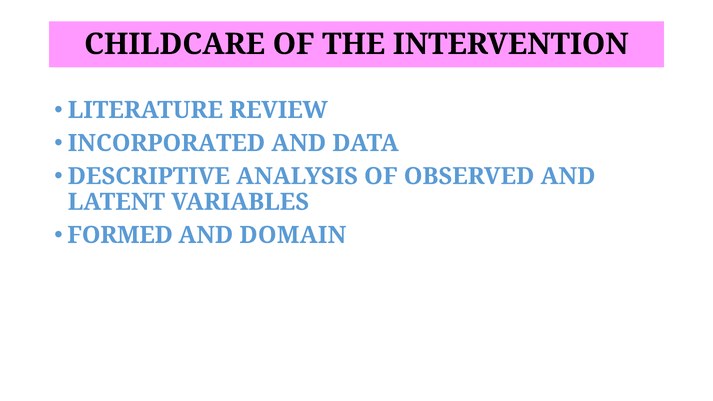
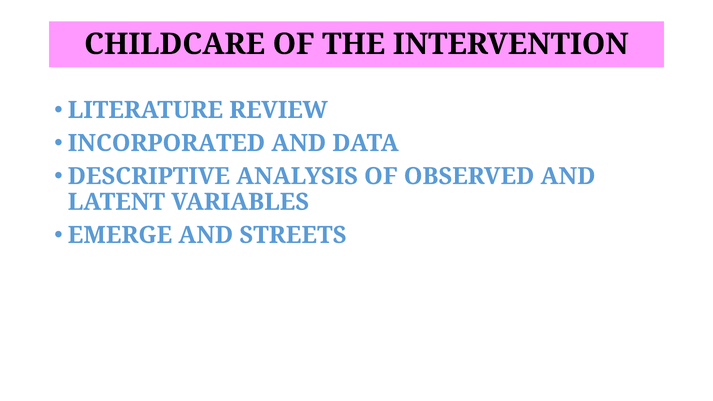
FORMED: FORMED -> EMERGE
DOMAIN: DOMAIN -> STREETS
